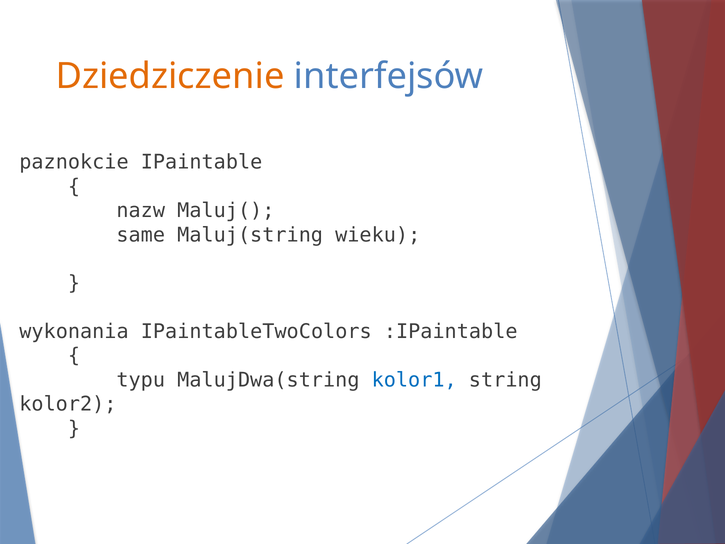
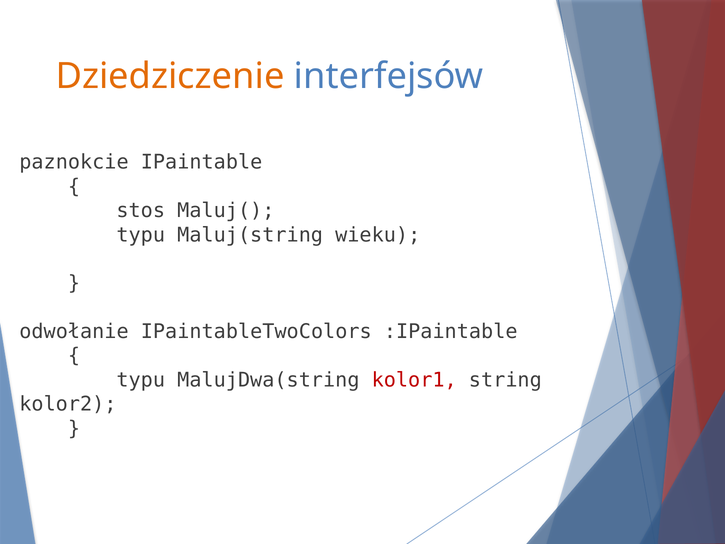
nazw: nazw -> stos
same at (141, 235): same -> typu
wykonania: wykonania -> odwołanie
kolor1 colour: blue -> red
